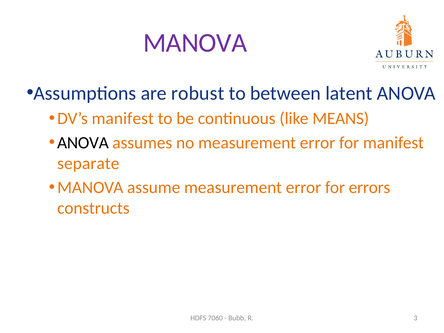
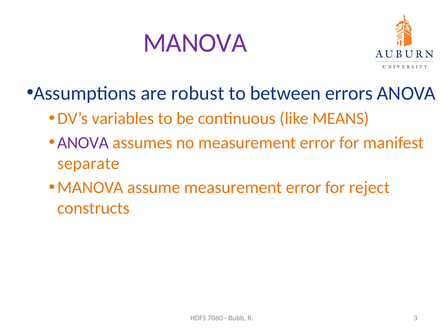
latent: latent -> errors
DV’s manifest: manifest -> variables
ANOVA at (83, 143) colour: black -> purple
errors: errors -> reject
